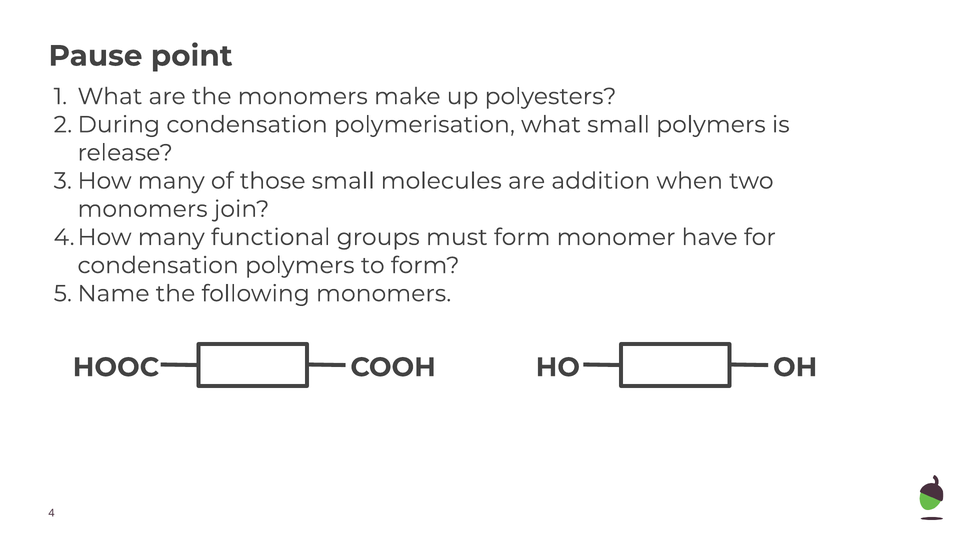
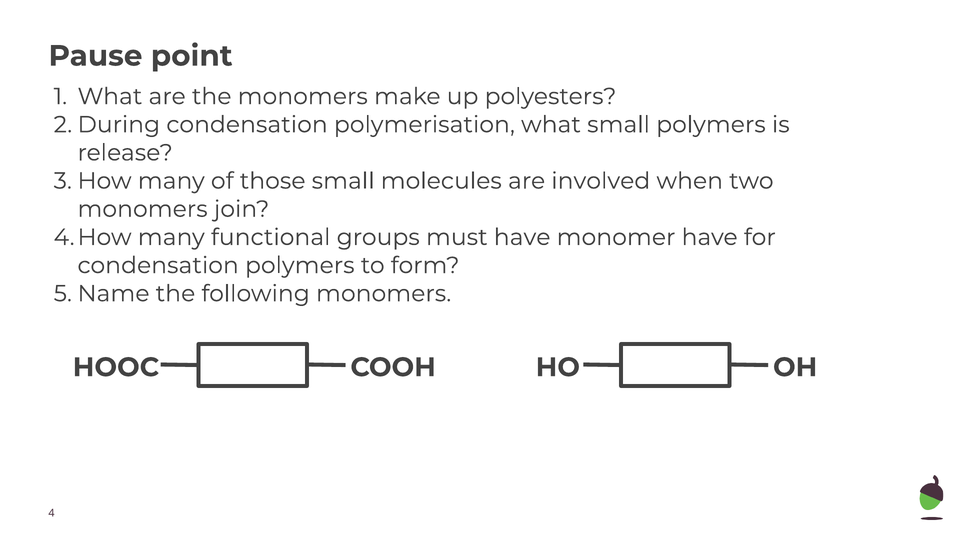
addition: addition -> involved
must form: form -> have
